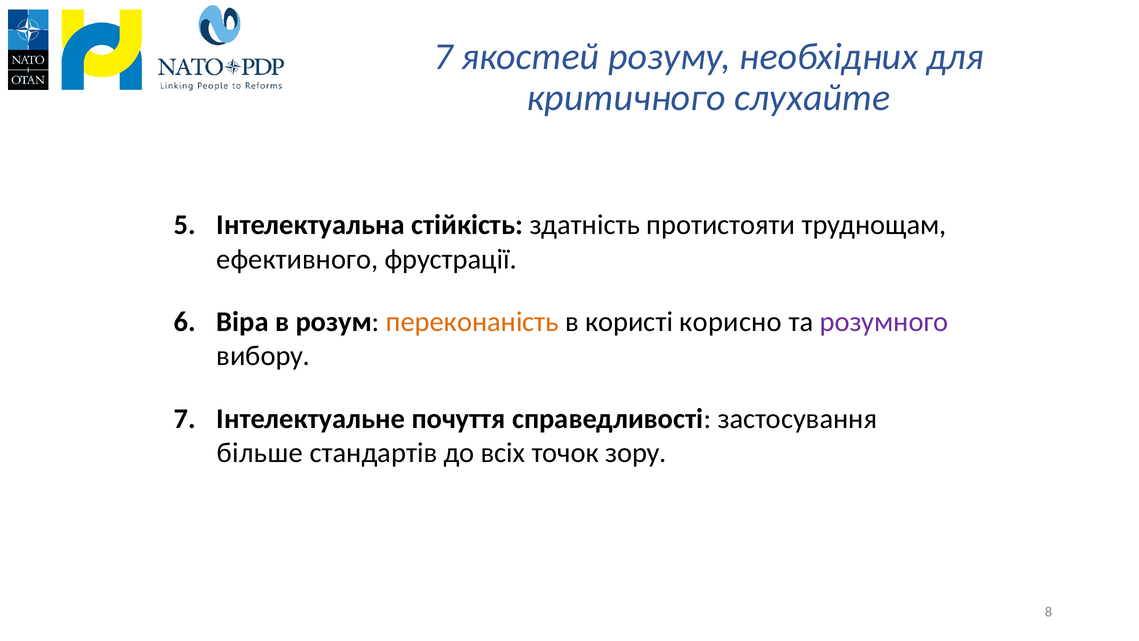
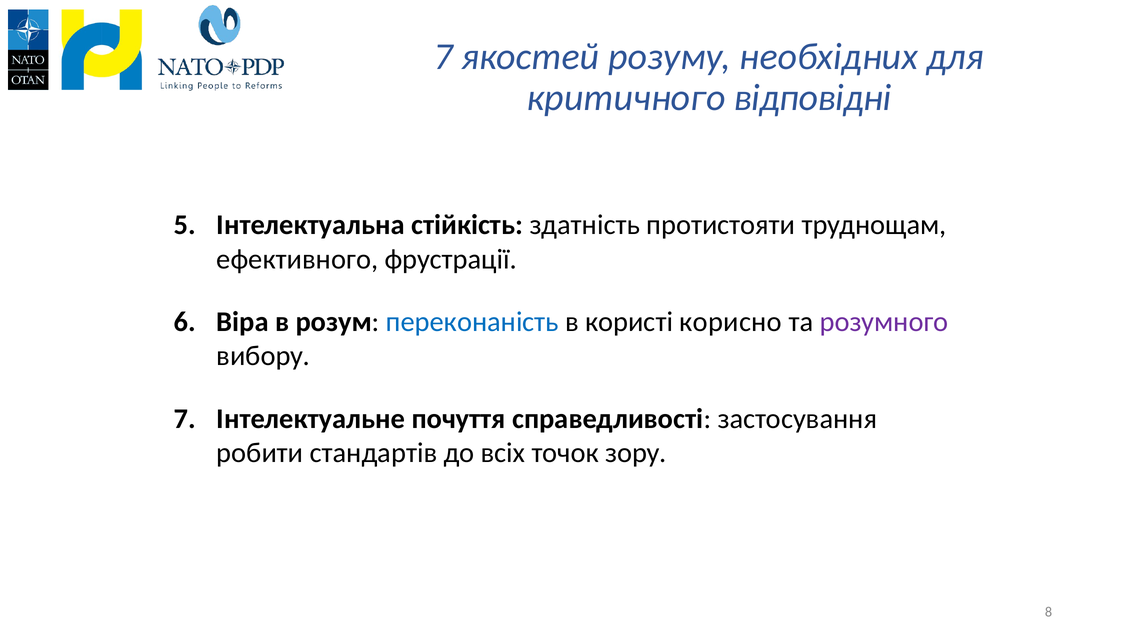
слухайте: слухайте -> відповідні
переконаність colour: orange -> blue
більше: більше -> робити
